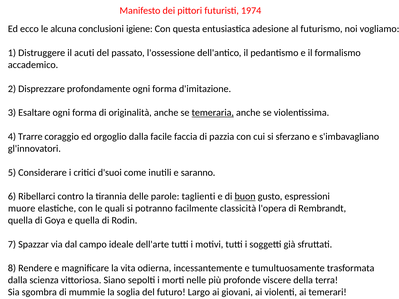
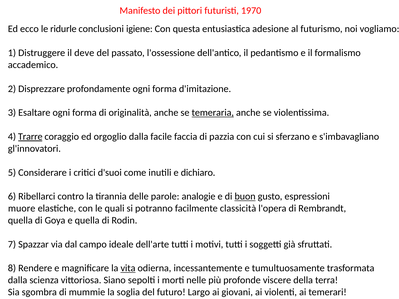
1974: 1974 -> 1970
alcuna: alcuna -> ridurle
acuti: acuti -> deve
Trarre underline: none -> present
saranno: saranno -> dichiaro
taglienti: taglienti -> analogie
vita underline: none -> present
